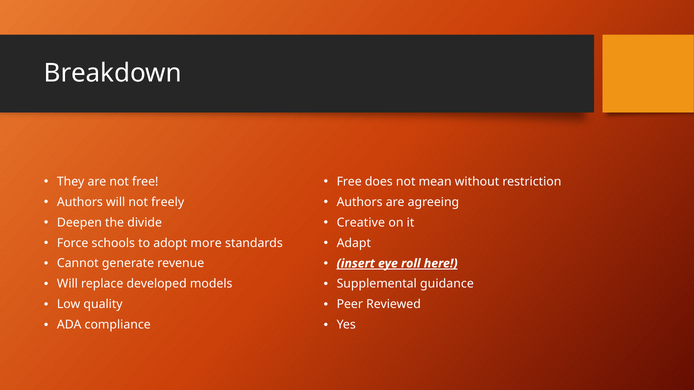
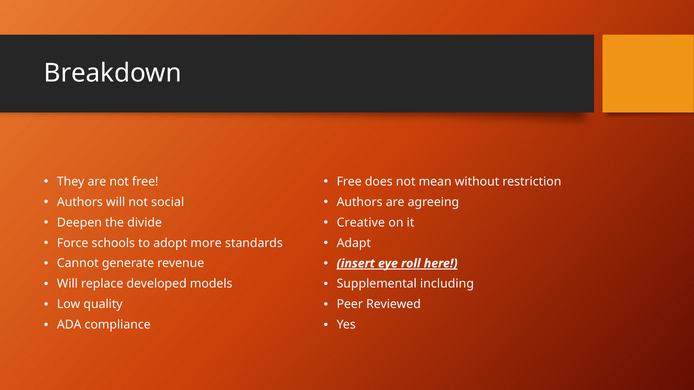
freely: freely -> social
guidance: guidance -> including
